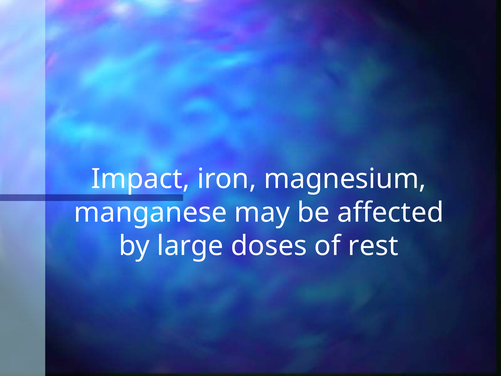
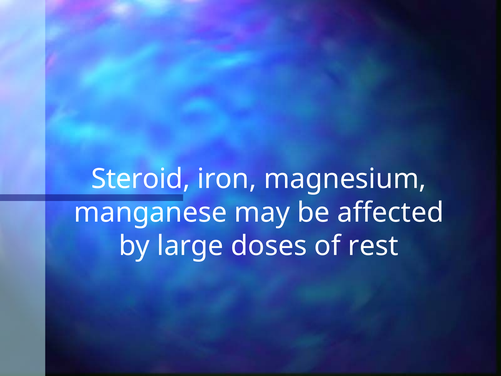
Impact: Impact -> Steroid
